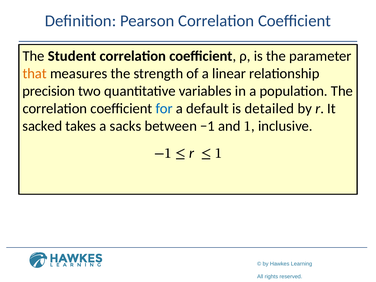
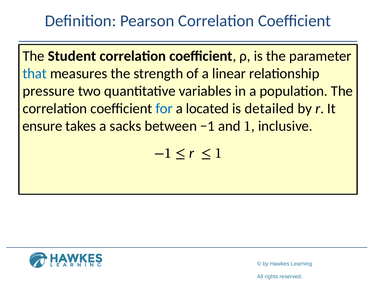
that colour: orange -> blue
precision: precision -> pressure
default: default -> located
sacked: sacked -> ensure
